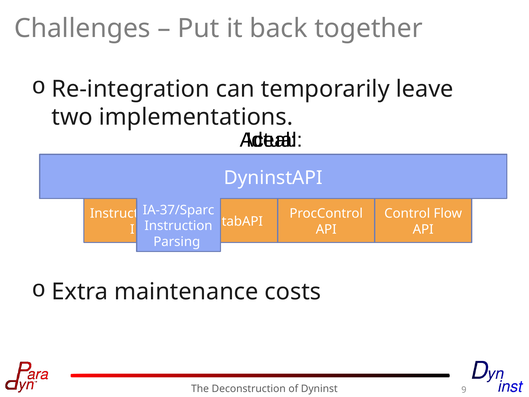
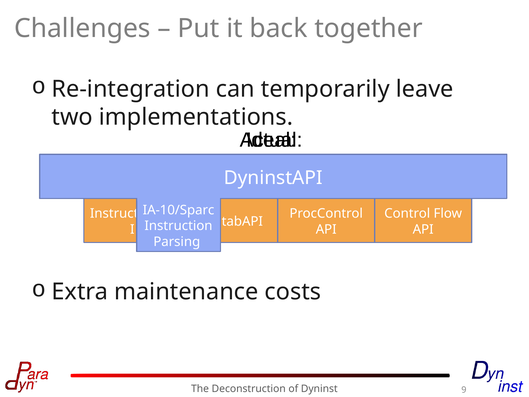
IA-37/Sparc: IA-37/Sparc -> IA-10/Sparc
